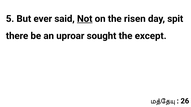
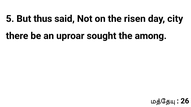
ever: ever -> thus
Not underline: present -> none
spit: spit -> city
except: except -> among
